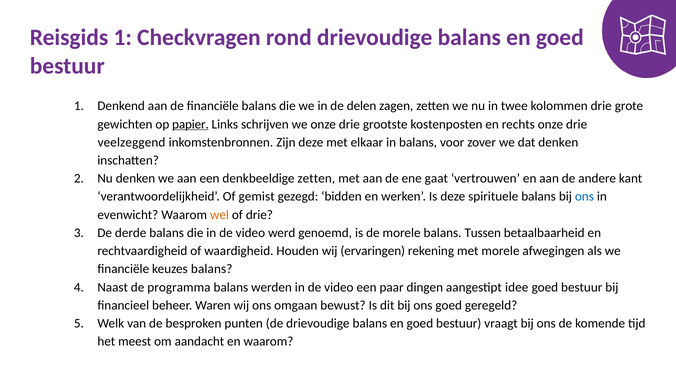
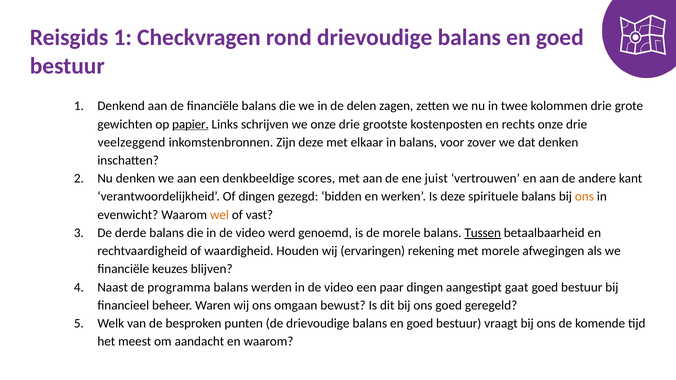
denkbeeldige zetten: zetten -> scores
gaat: gaat -> juist
Of gemist: gemist -> dingen
ons at (584, 197) colour: blue -> orange
of drie: drie -> vast
Tussen underline: none -> present
keuzes balans: balans -> blijven
idee: idee -> gaat
